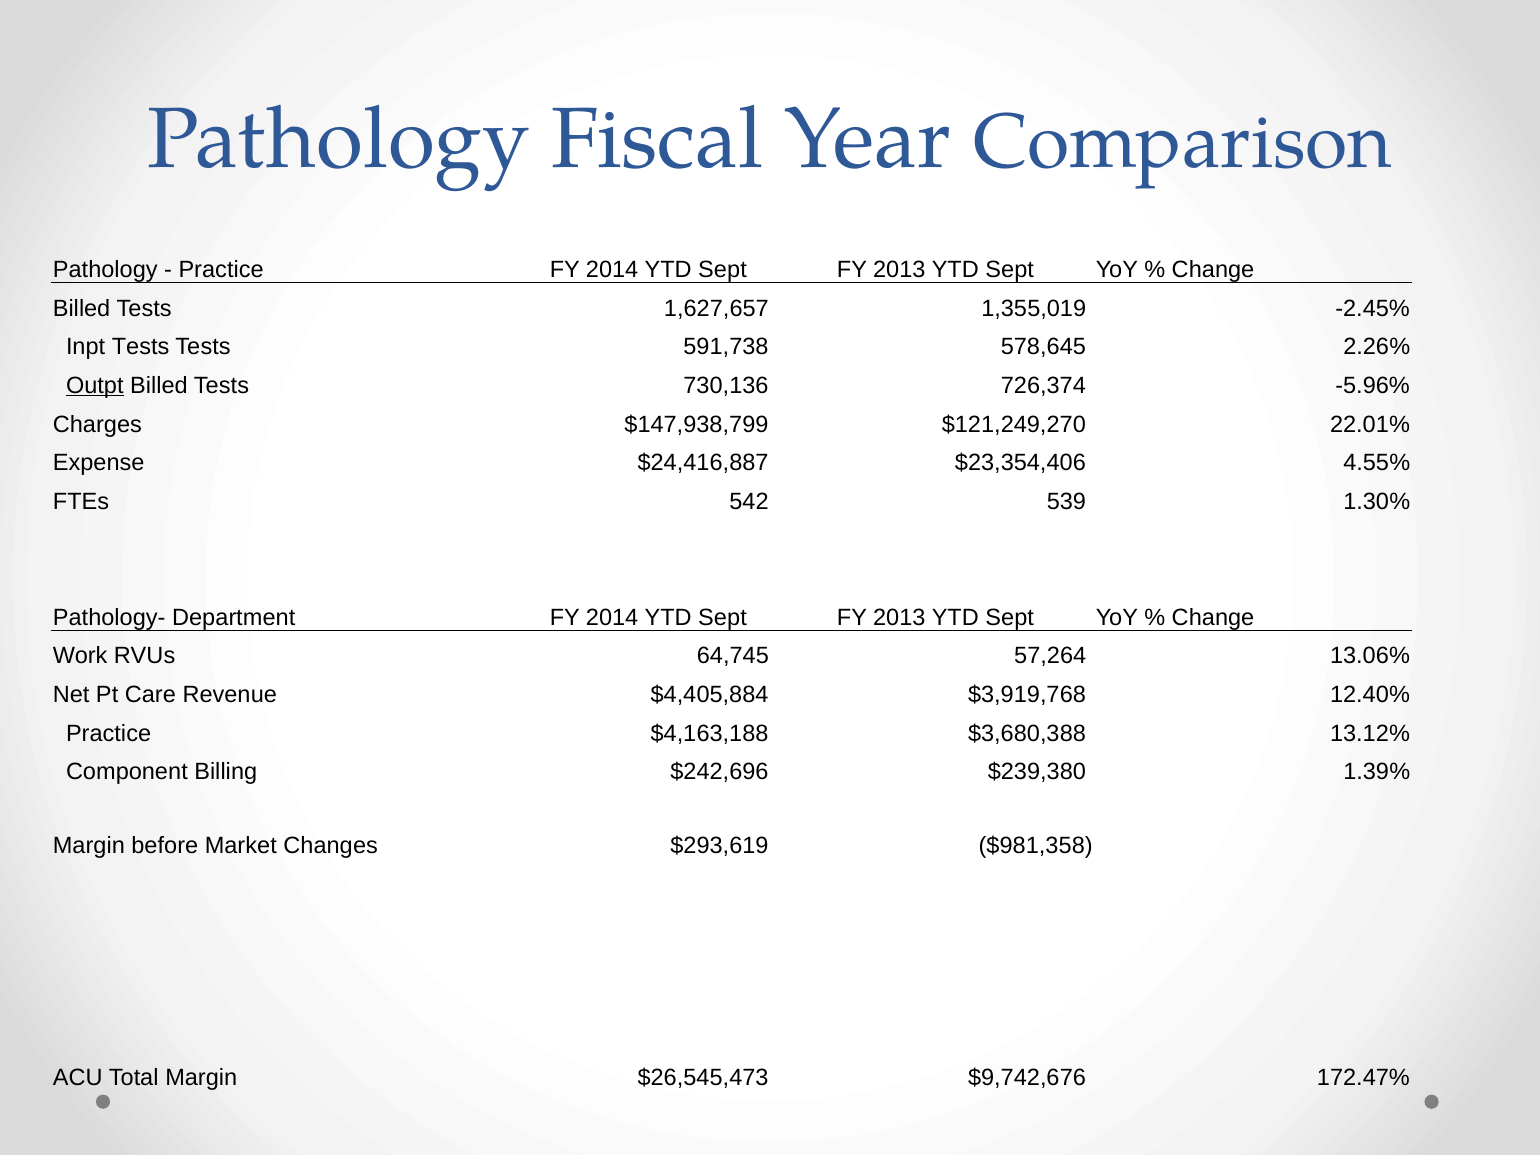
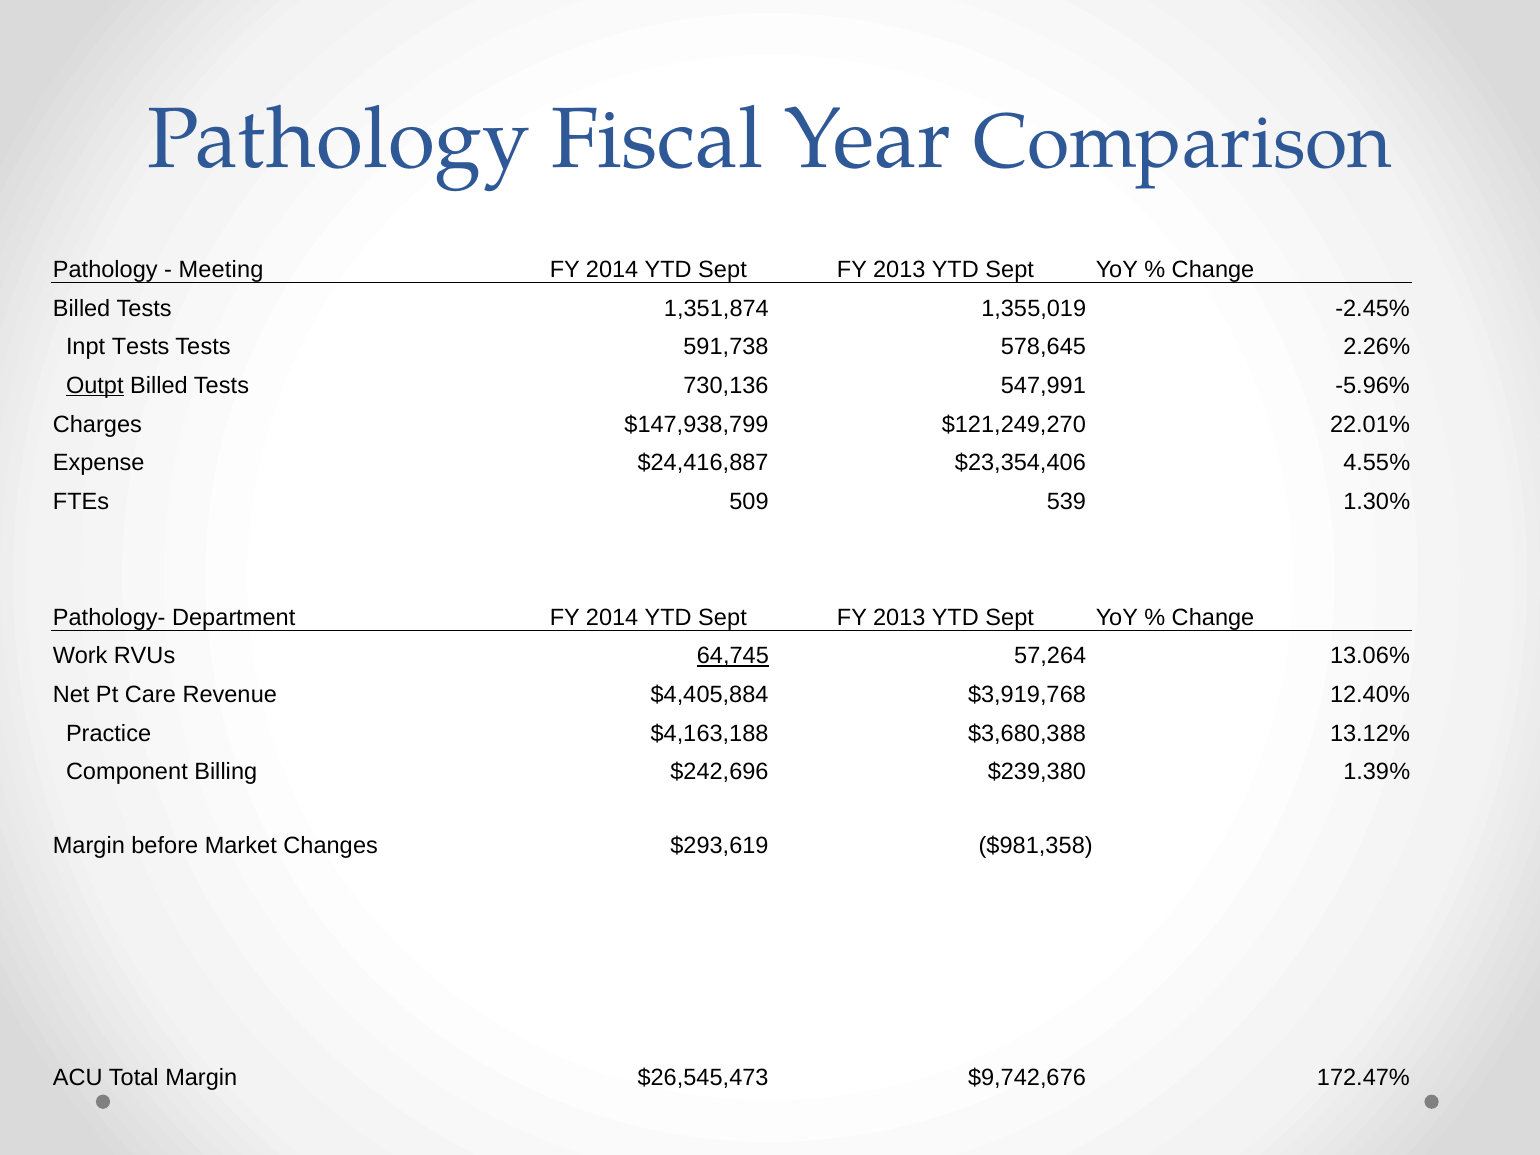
Practice at (221, 270): Practice -> Meeting
1,627,657: 1,627,657 -> 1,351,874
726,374: 726,374 -> 547,991
542: 542 -> 509
64,745 underline: none -> present
